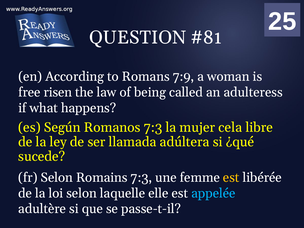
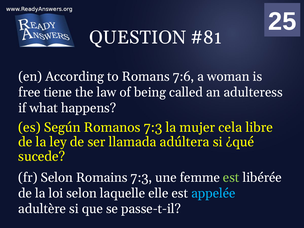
7:9: 7:9 -> 7:6
risen: risen -> tiene
est at (231, 177) colour: yellow -> light green
